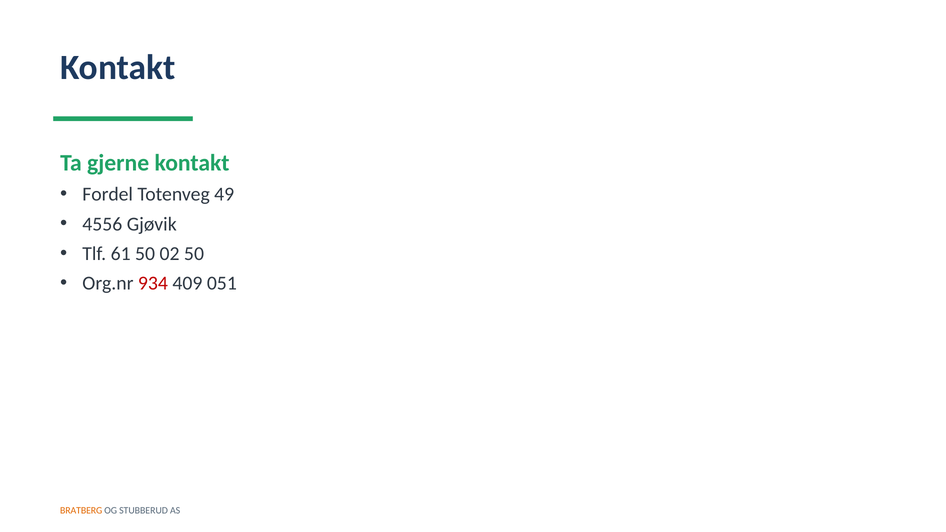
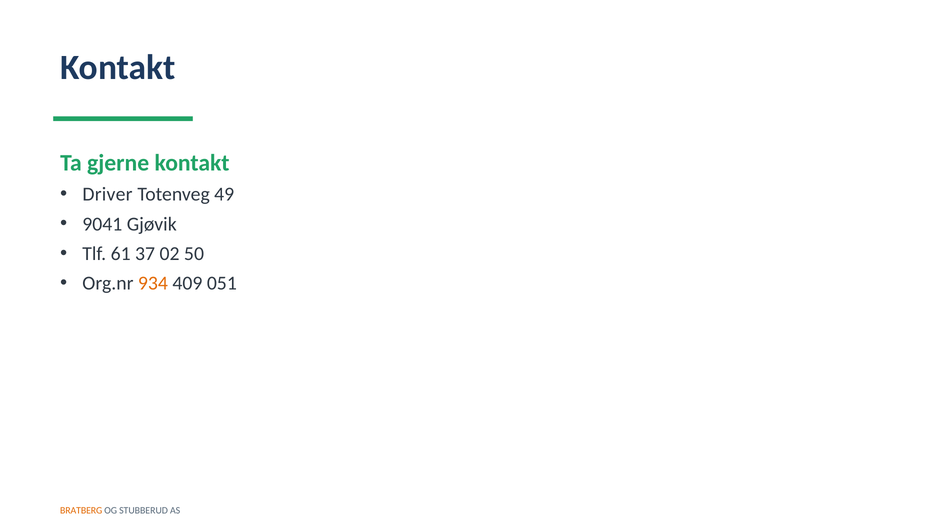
Fordel: Fordel -> Driver
4556: 4556 -> 9041
61 50: 50 -> 37
934 colour: red -> orange
